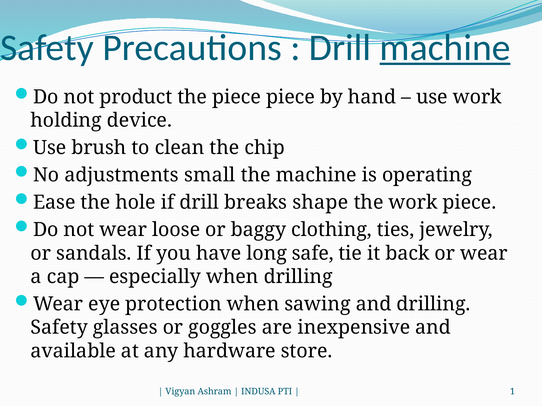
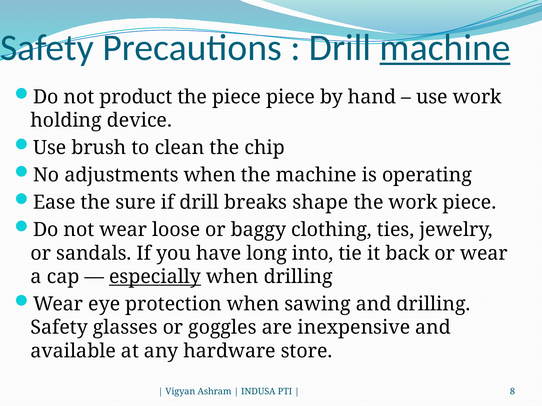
adjustments small: small -> when
hole: hole -> sure
safe: safe -> into
especially underline: none -> present
1: 1 -> 8
